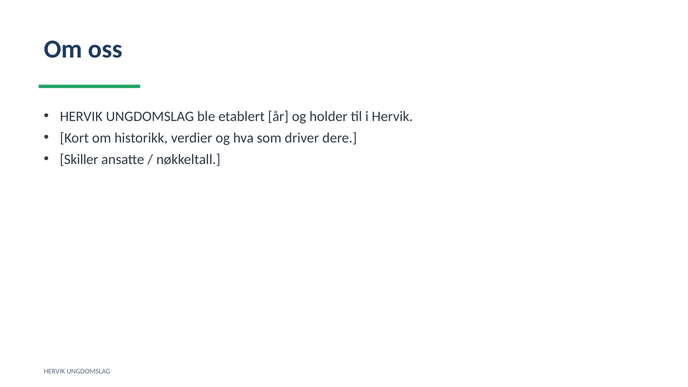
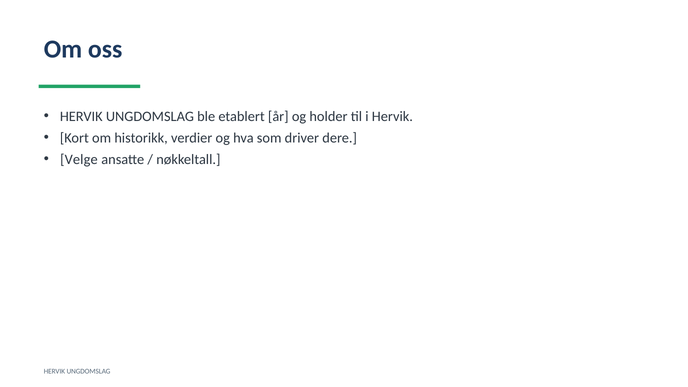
Skiller: Skiller -> Velge
